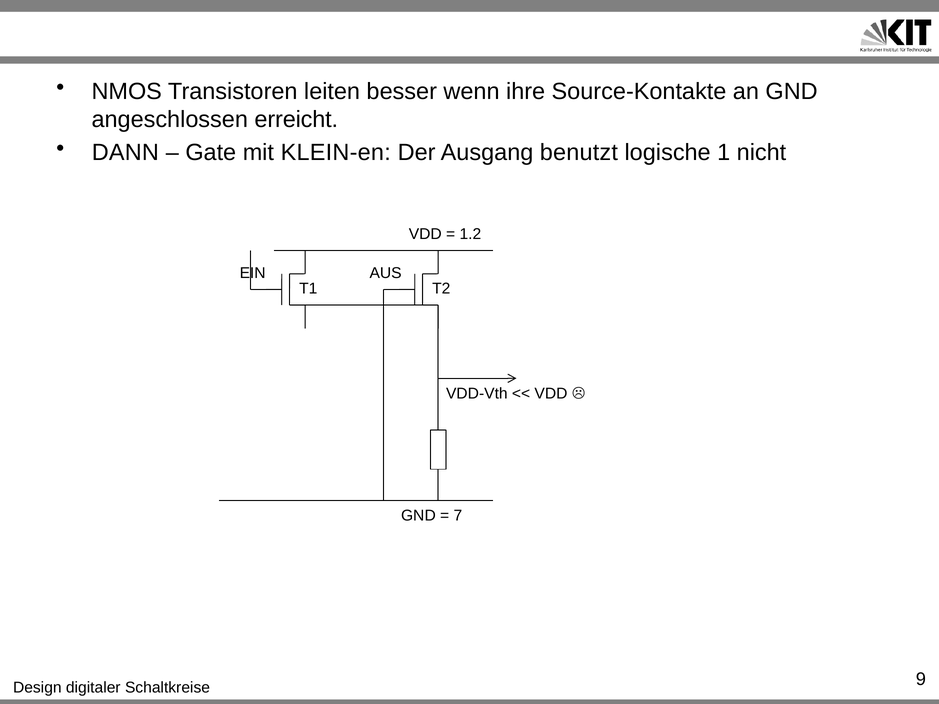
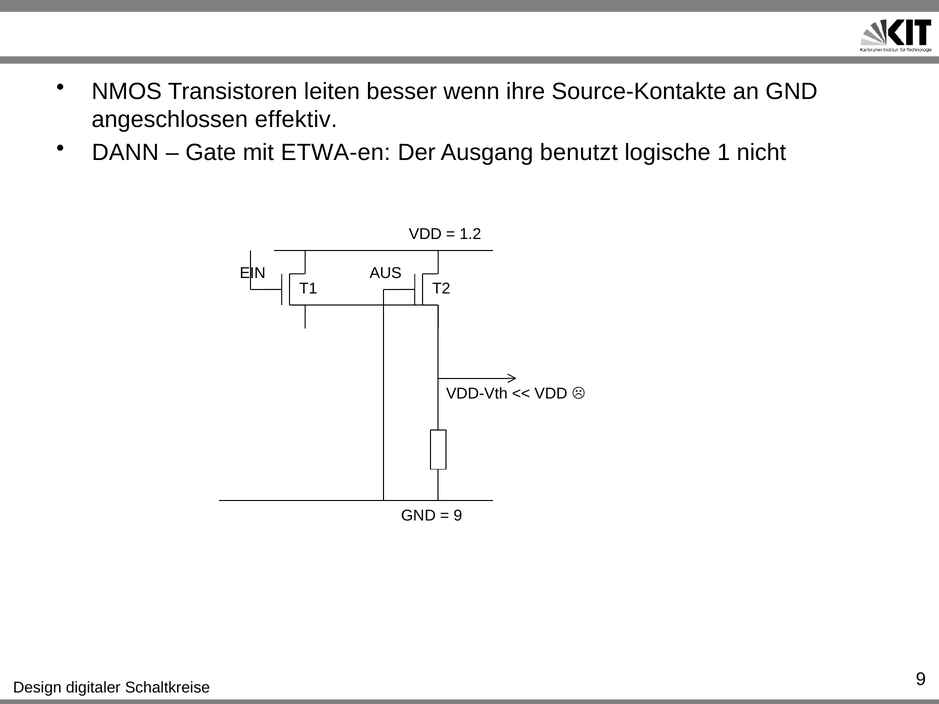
erreicht: erreicht -> effektiv
KLEIN-en: KLEIN-en -> ETWA-en
7 at (458, 516): 7 -> 9
